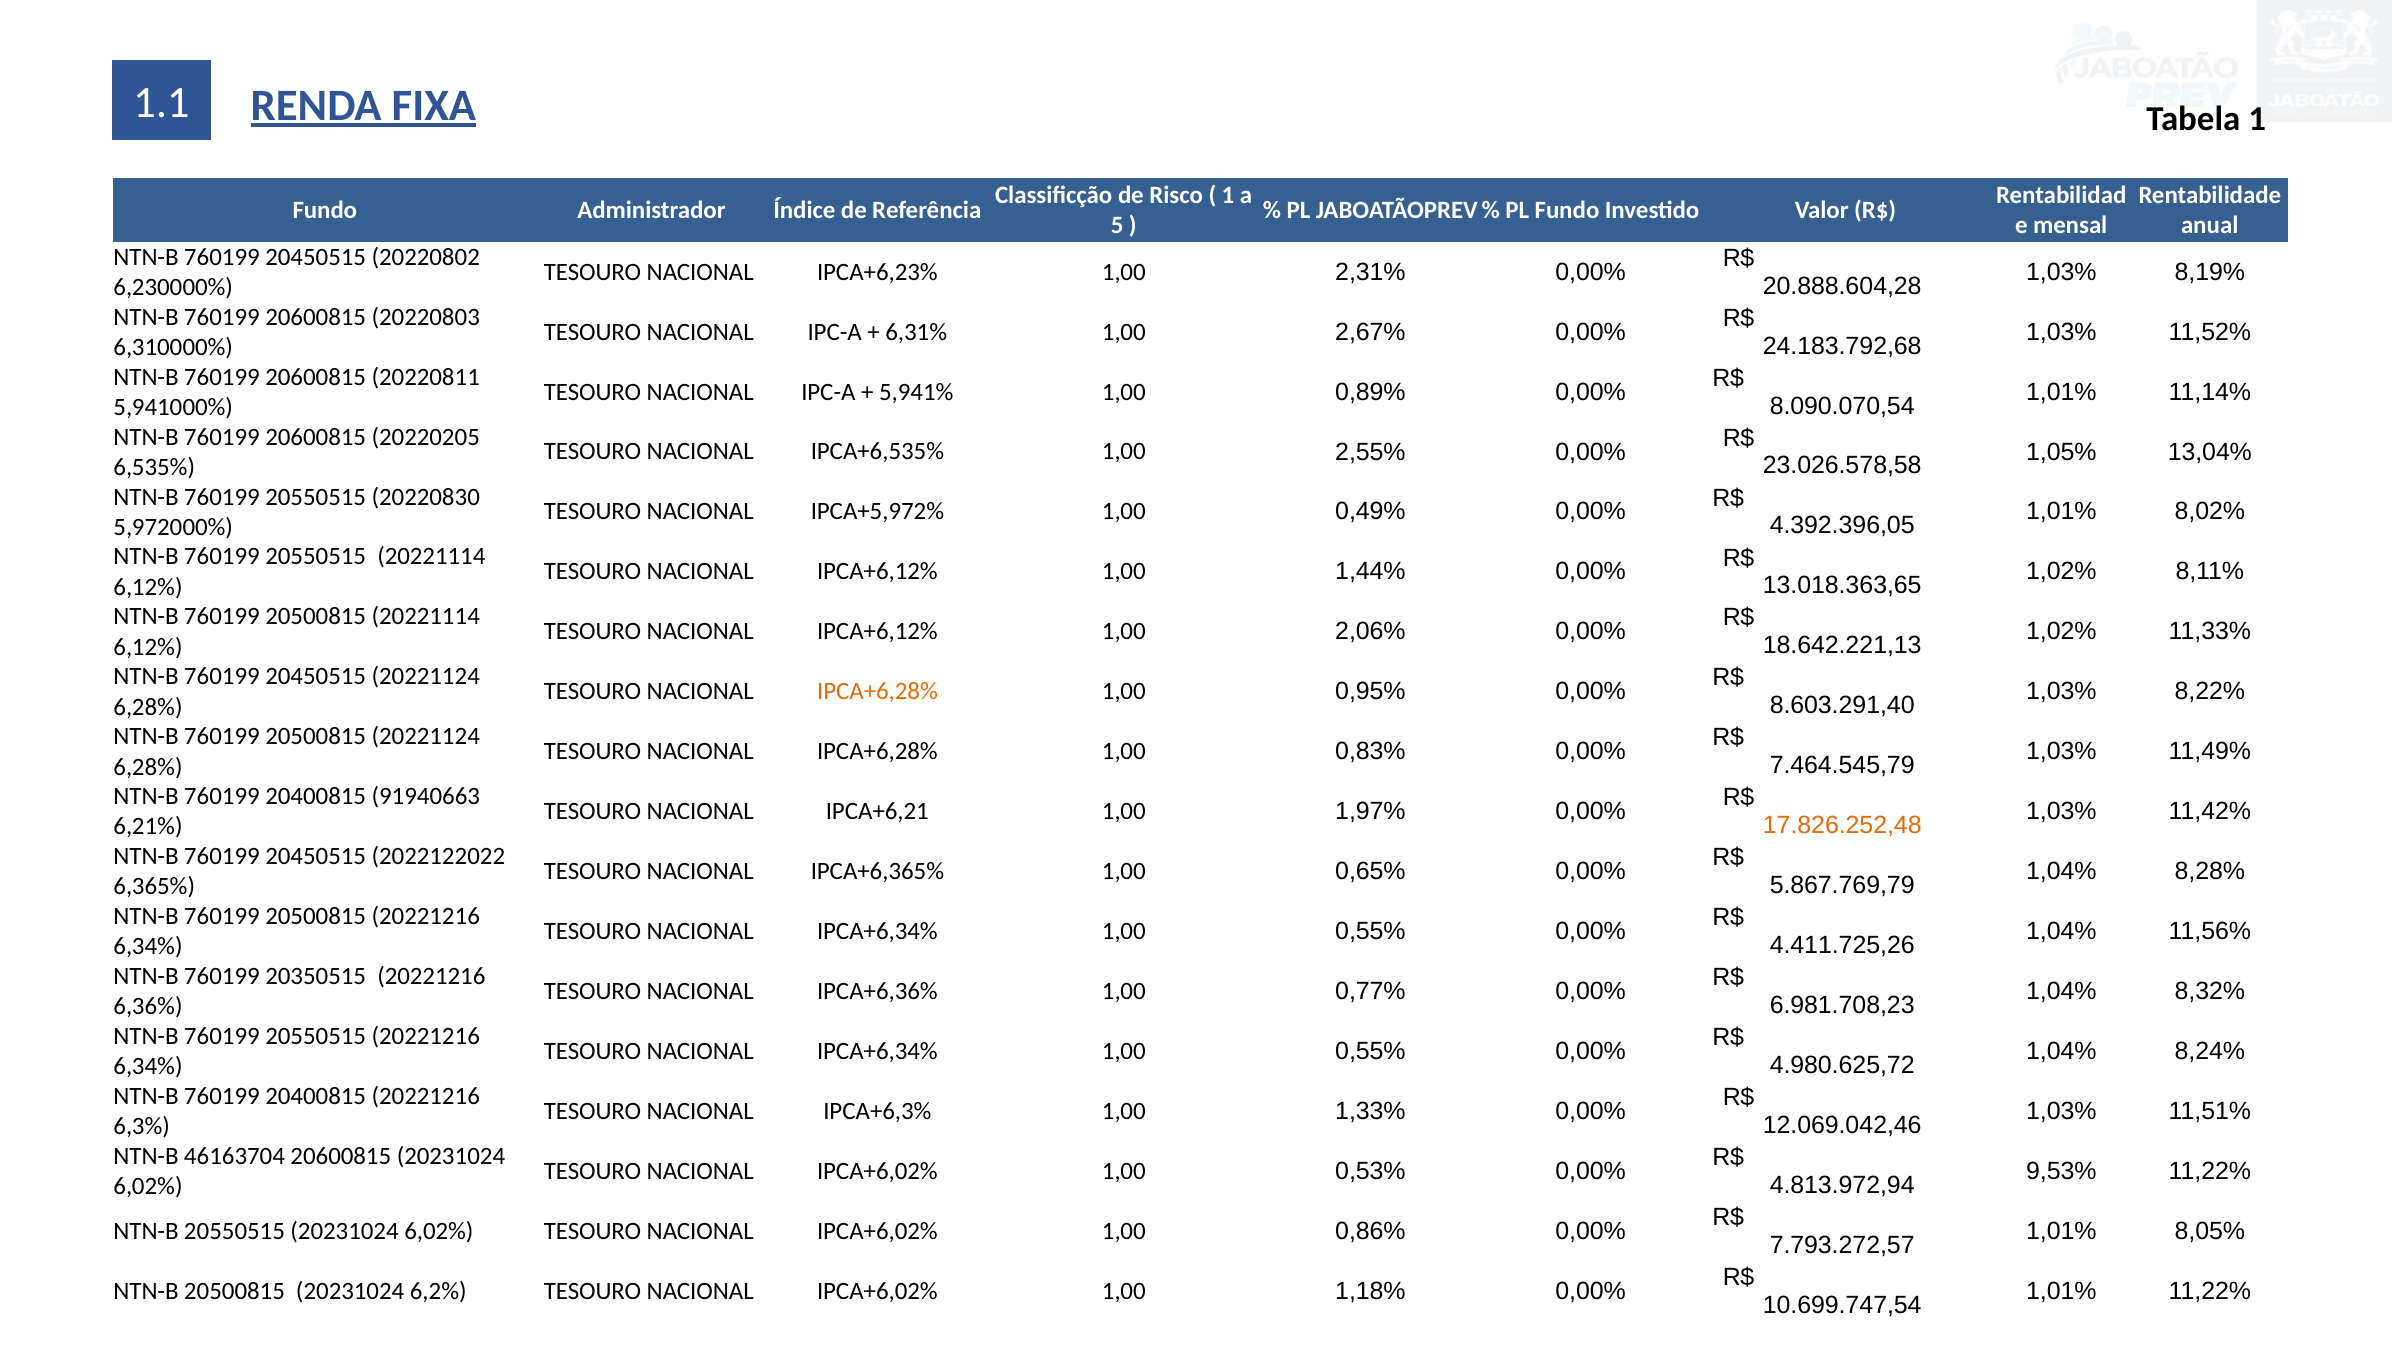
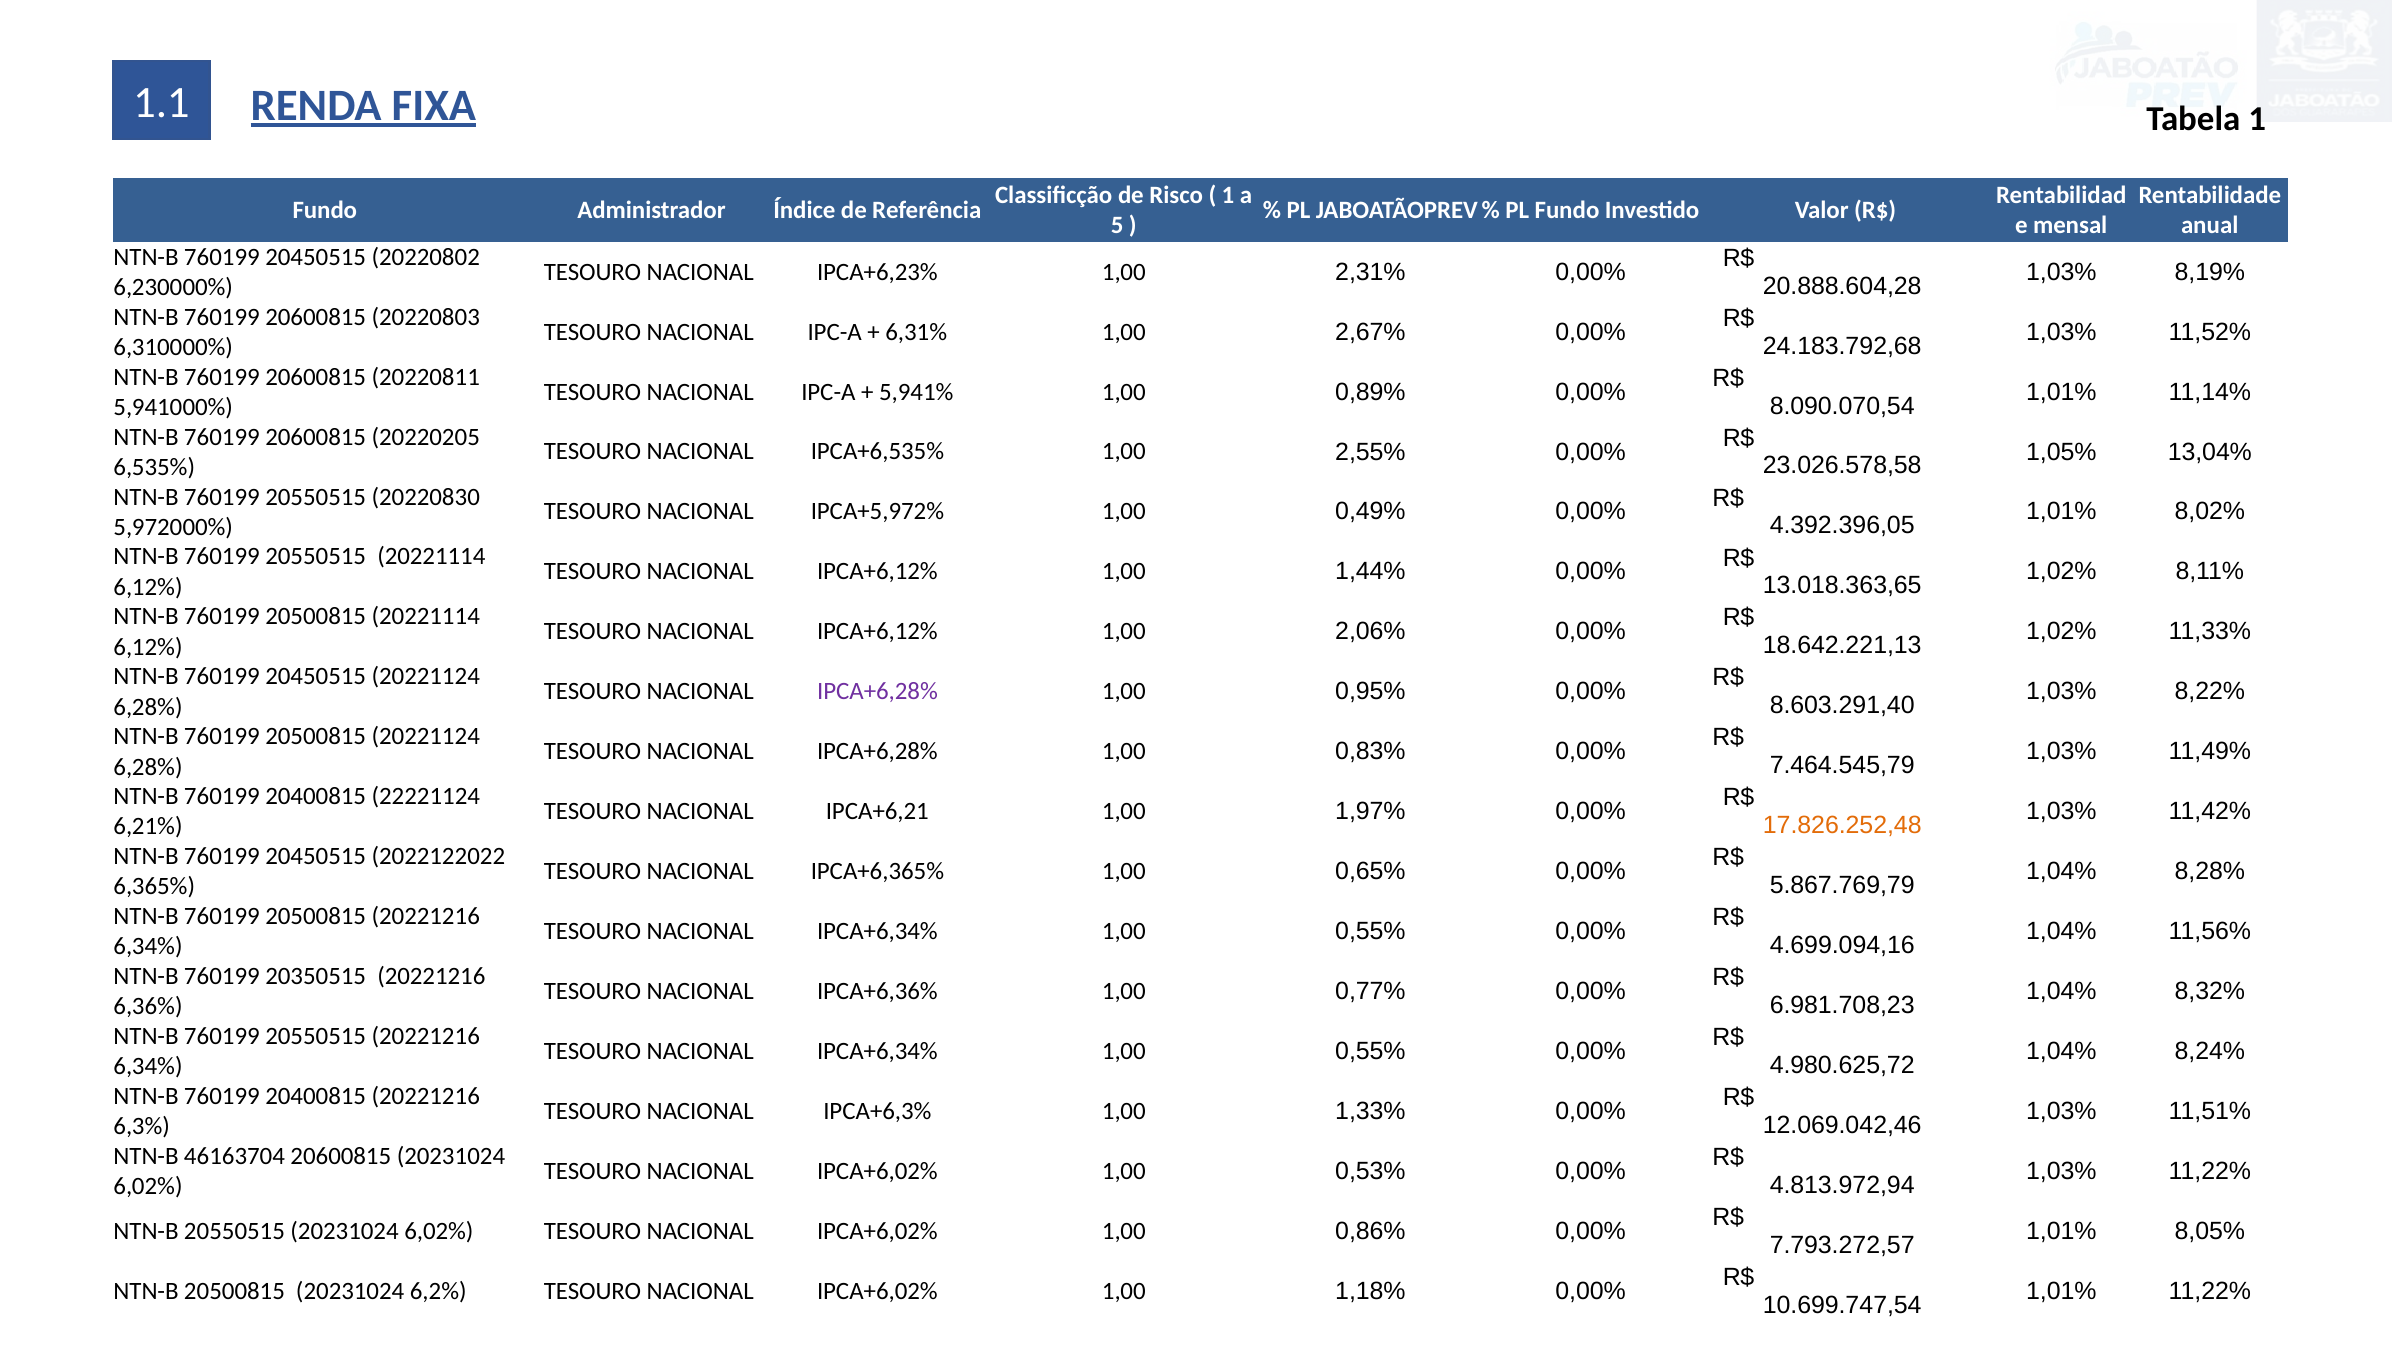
IPCA+6,28% at (877, 692) colour: orange -> purple
91940663: 91940663 -> 22221124
4.411.725,26: 4.411.725,26 -> 4.699.094,16
9,53% at (2061, 1172): 9,53% -> 1,03%
